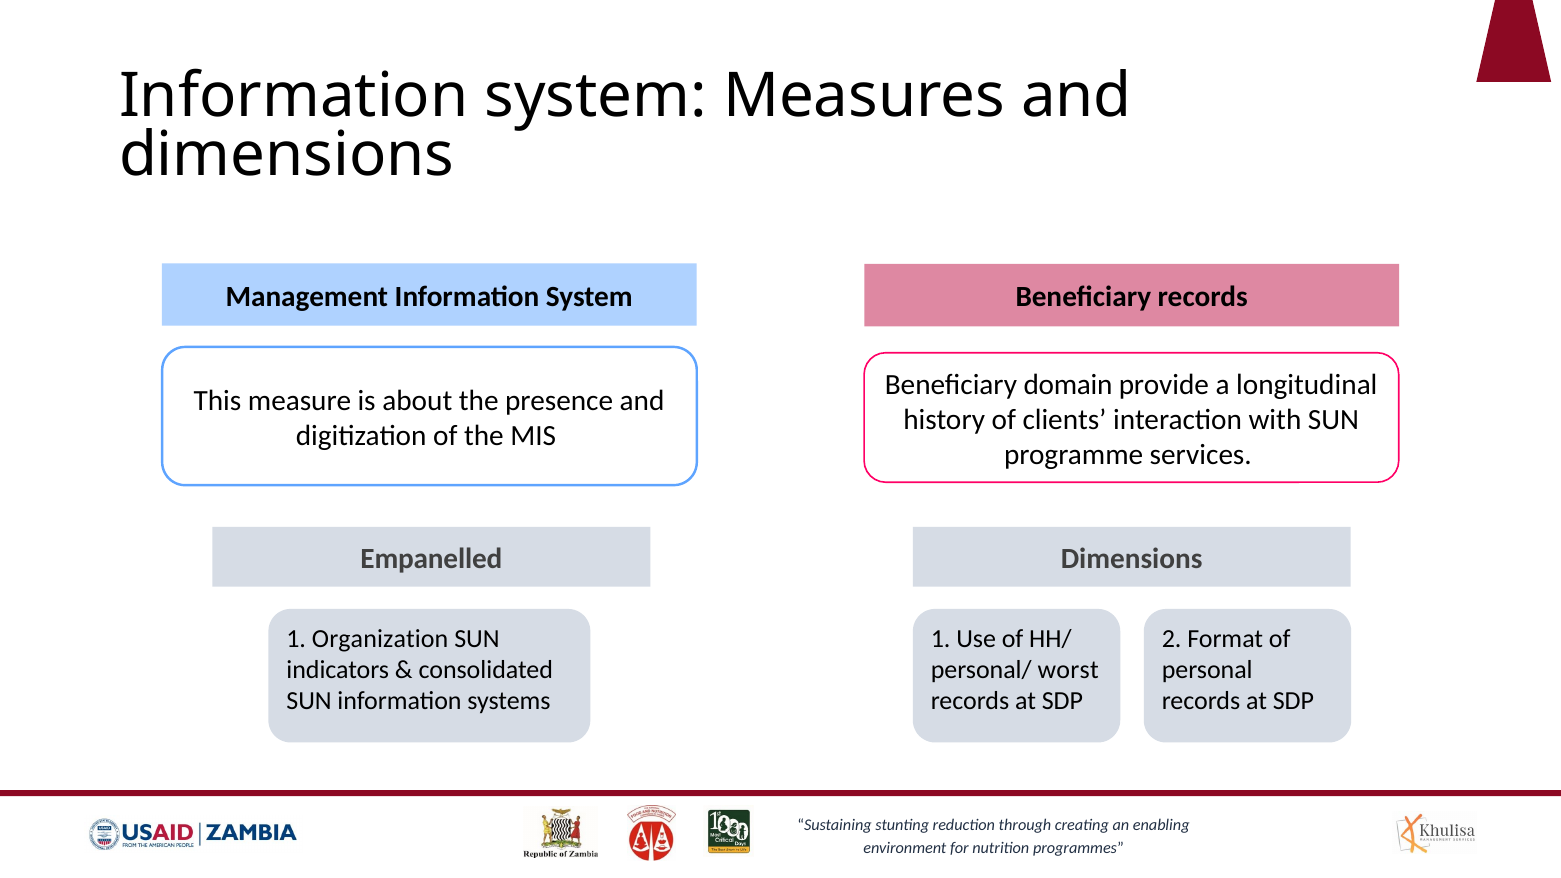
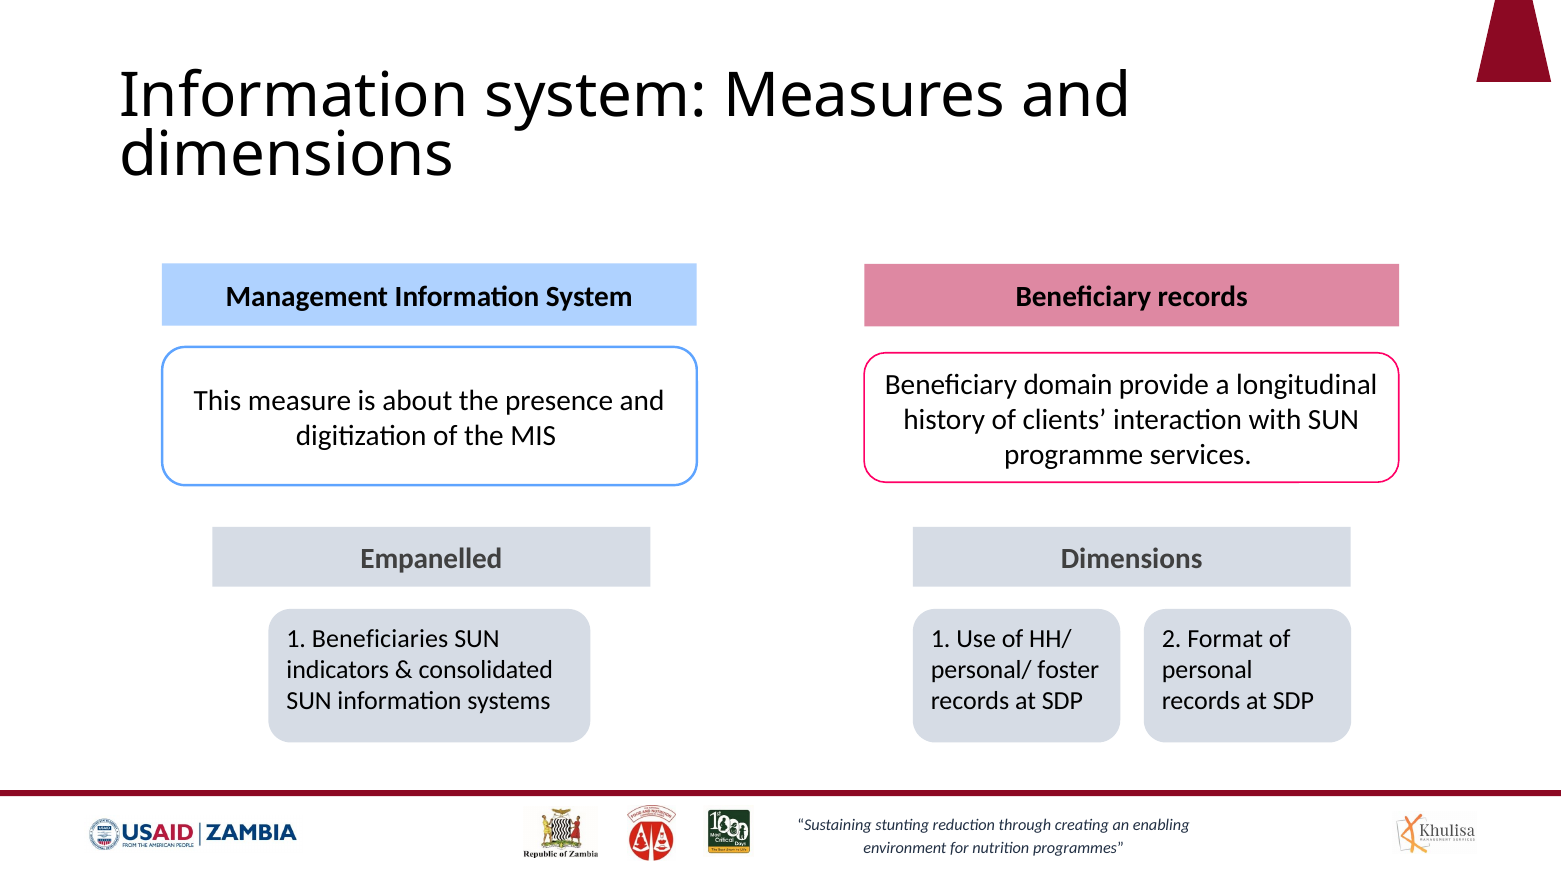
Organization: Organization -> Beneficiaries
worst: worst -> foster
